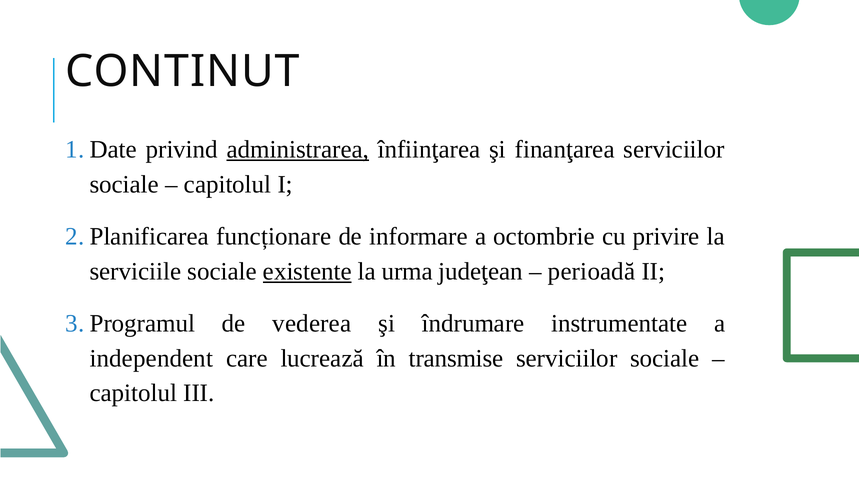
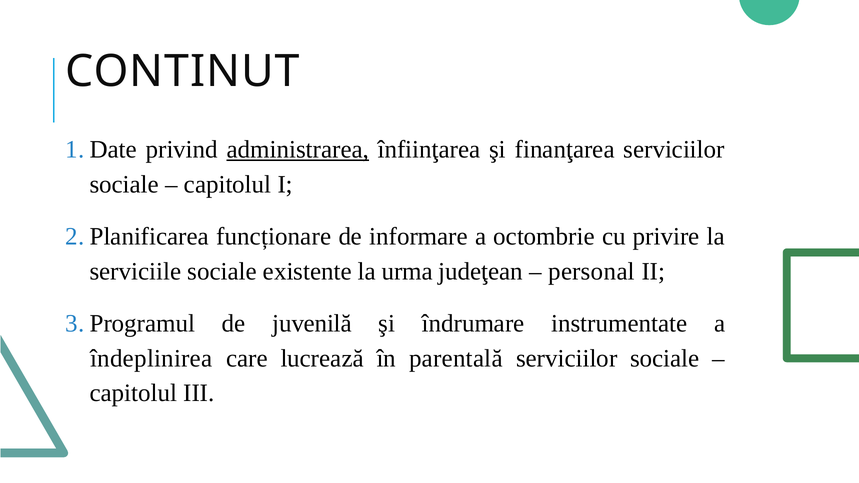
existente underline: present -> none
perioadă: perioadă -> personal
vederea: vederea -> juvenilă
independent: independent -> îndeplinirea
transmise: transmise -> parentală
